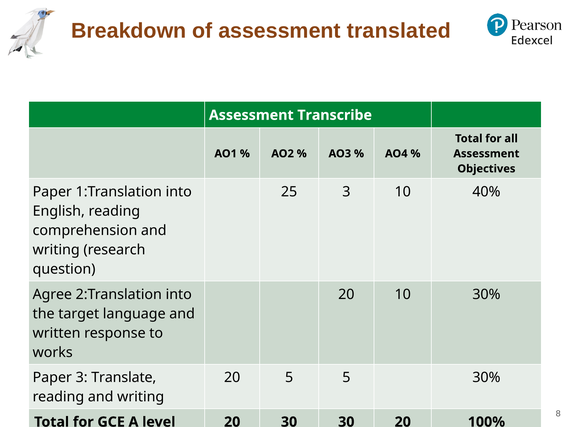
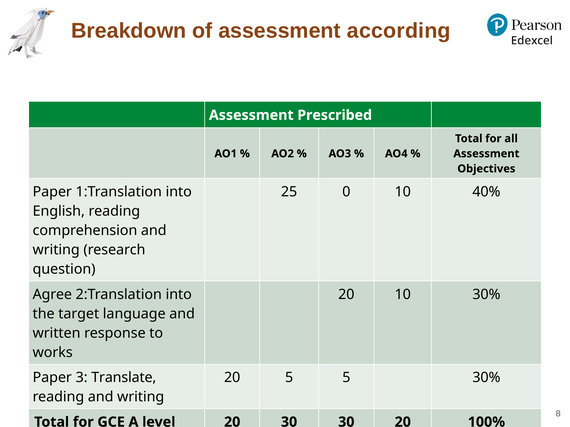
translated: translated -> according
Transcribe: Transcribe -> Prescribed
25 3: 3 -> 0
